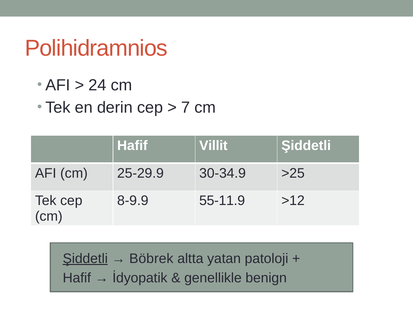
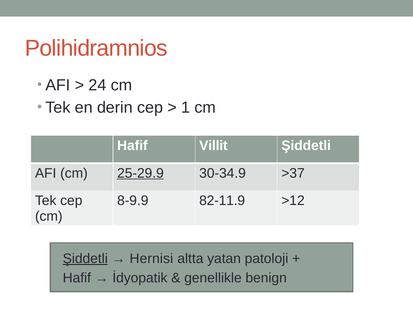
7: 7 -> 1
25-29.9 underline: none -> present
>25: >25 -> >37
55-11.9: 55-11.9 -> 82-11.9
Böbrek: Böbrek -> Hernisi
